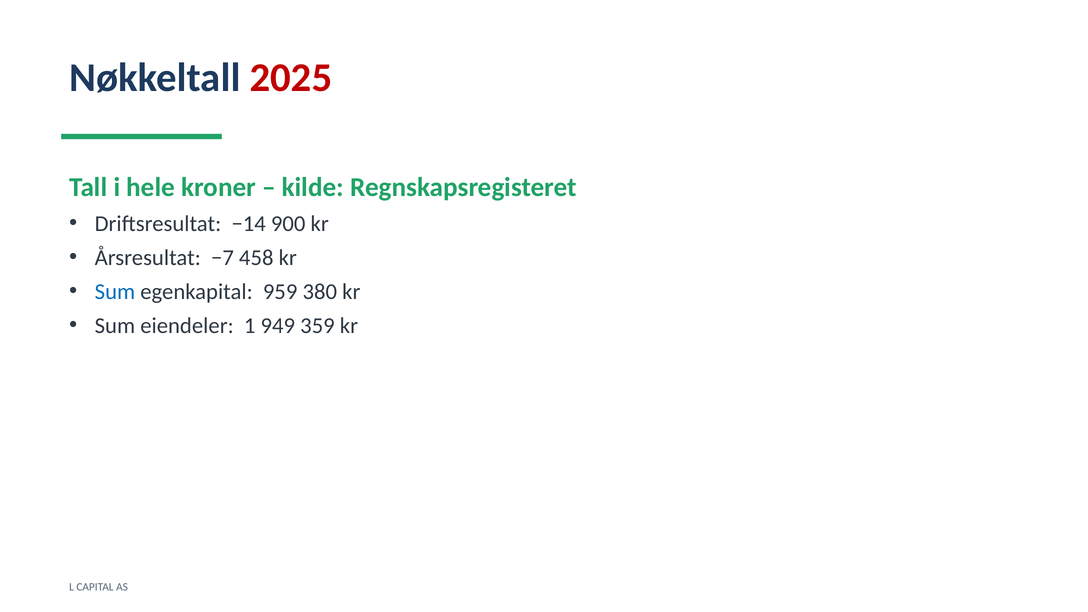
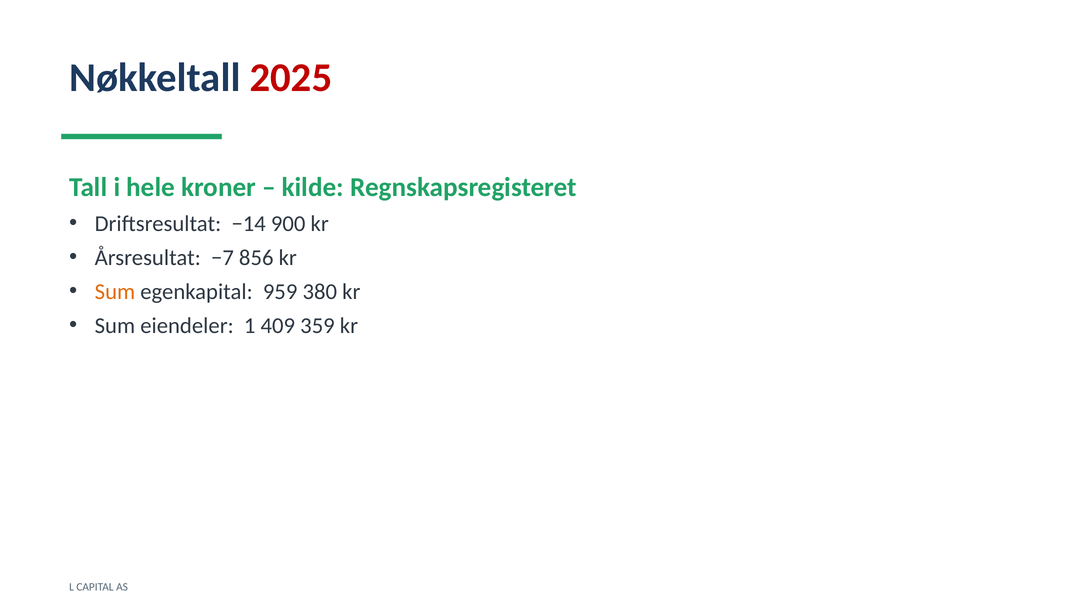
458: 458 -> 856
Sum at (115, 292) colour: blue -> orange
949: 949 -> 409
